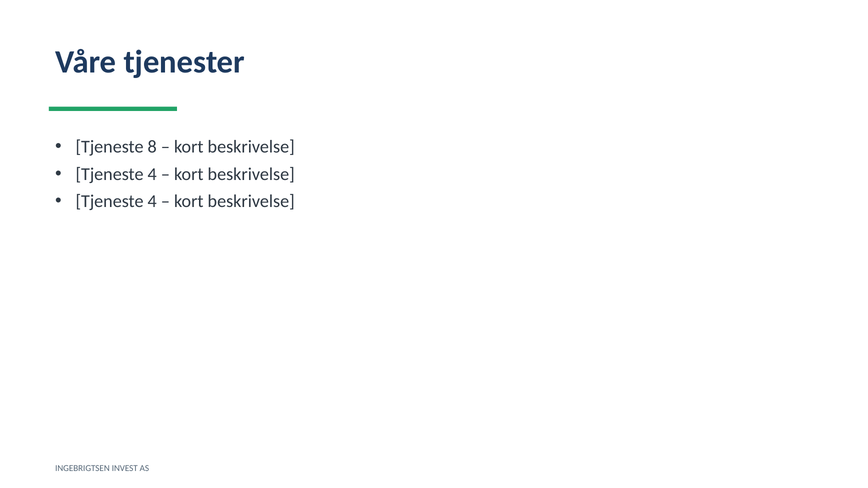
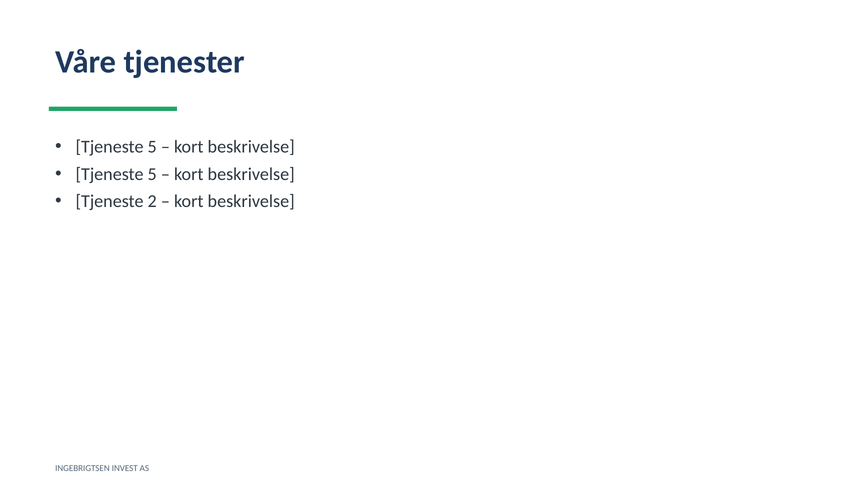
8 at (152, 147): 8 -> 5
4 at (152, 174): 4 -> 5
4 at (152, 201): 4 -> 2
